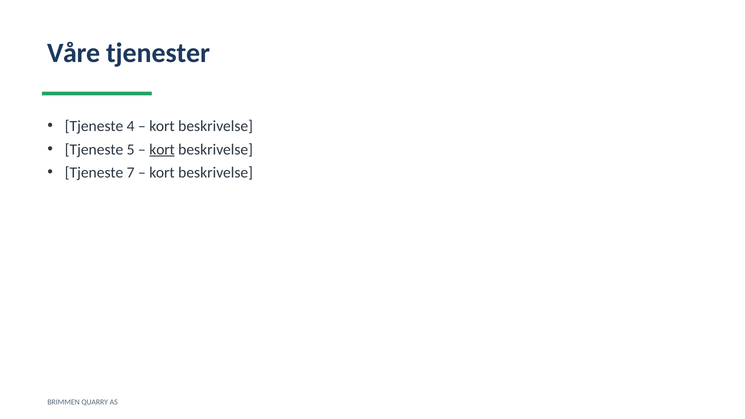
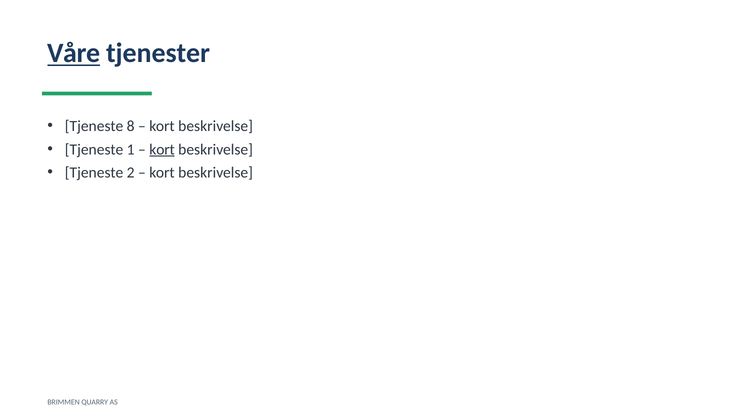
Våre underline: none -> present
4: 4 -> 8
5: 5 -> 1
7: 7 -> 2
